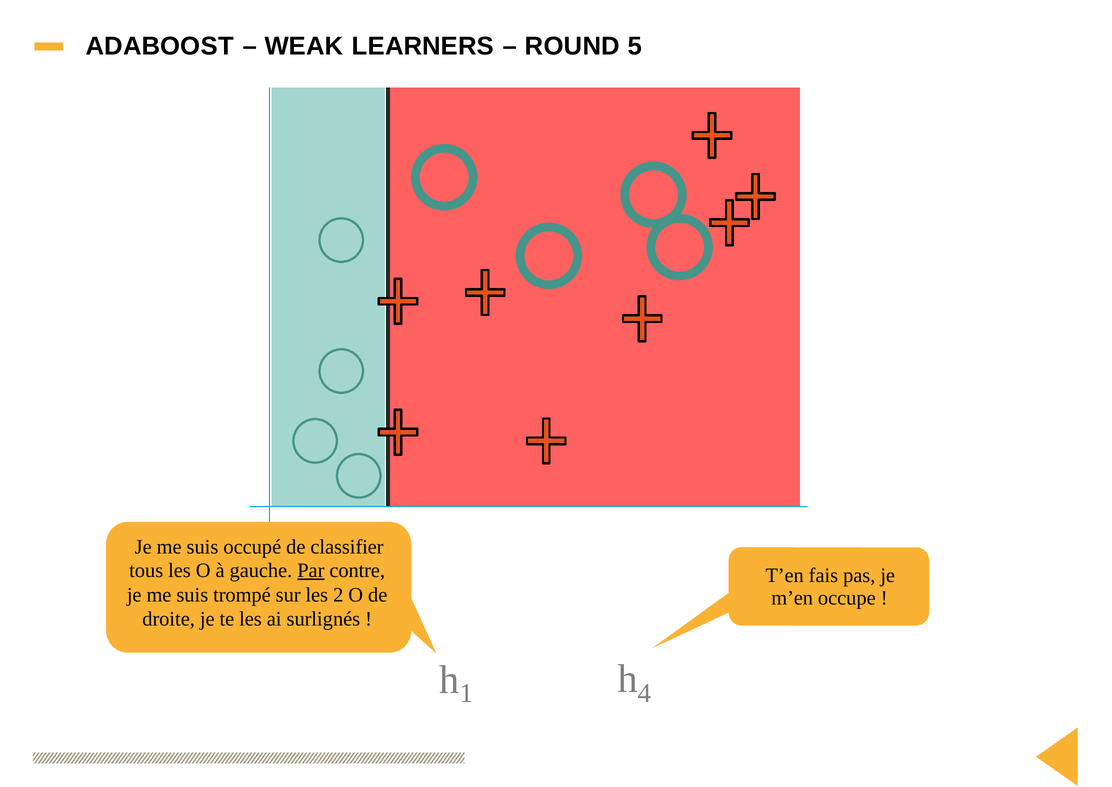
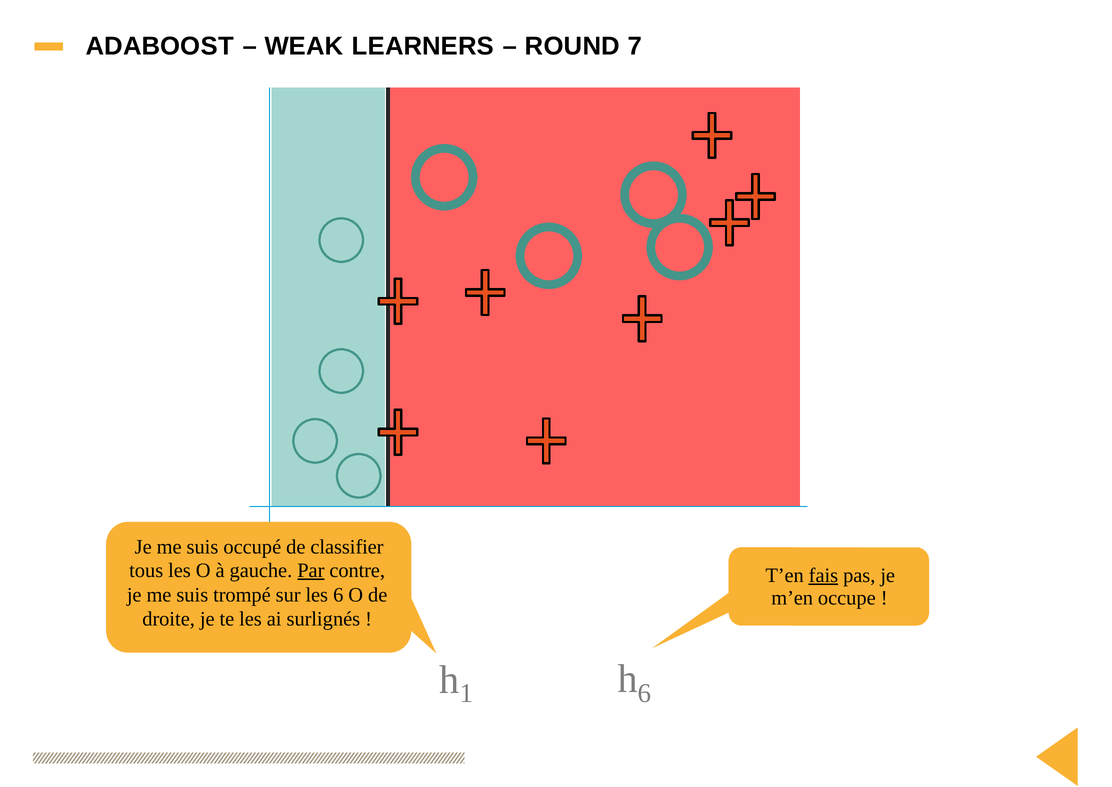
5: 5 -> 7
fais underline: none -> present
les 2: 2 -> 6
4 at (645, 692): 4 -> 6
